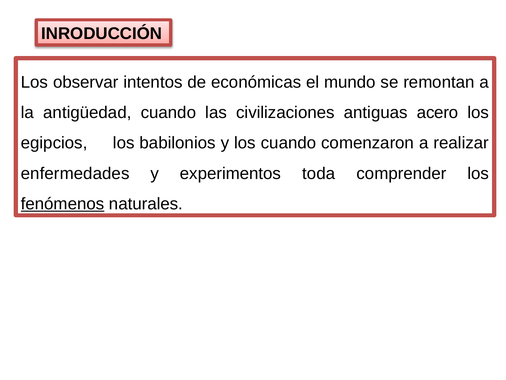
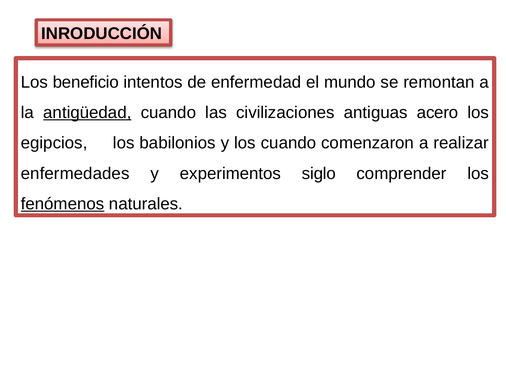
observar: observar -> beneficio
económicas: económicas -> enfermedad
antigüedad underline: none -> present
toda: toda -> siglo
